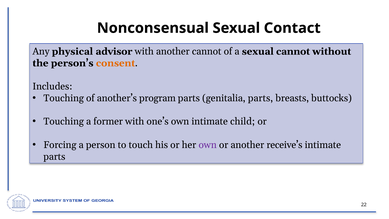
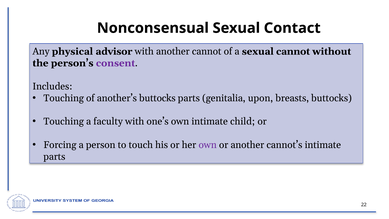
consent colour: orange -> purple
another’s program: program -> buttocks
genitalia parts: parts -> upon
former: former -> faculty
receive’s: receive’s -> cannot’s
